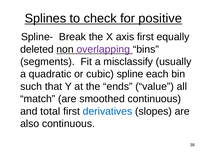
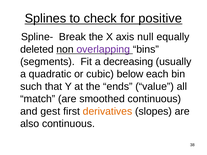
axis first: first -> null
misclassify: misclassify -> decreasing
spline: spline -> below
total: total -> gest
derivatives colour: blue -> orange
